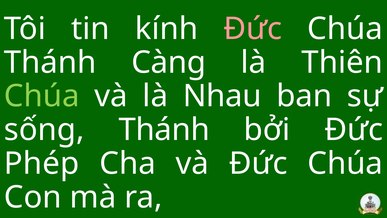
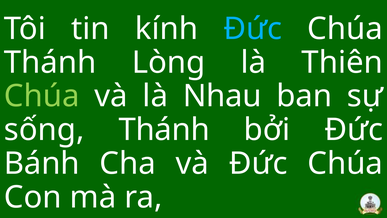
Đức at (253, 29) colour: pink -> light blue
Càng: Càng -> Lòng
Phép: Phép -> Bánh
